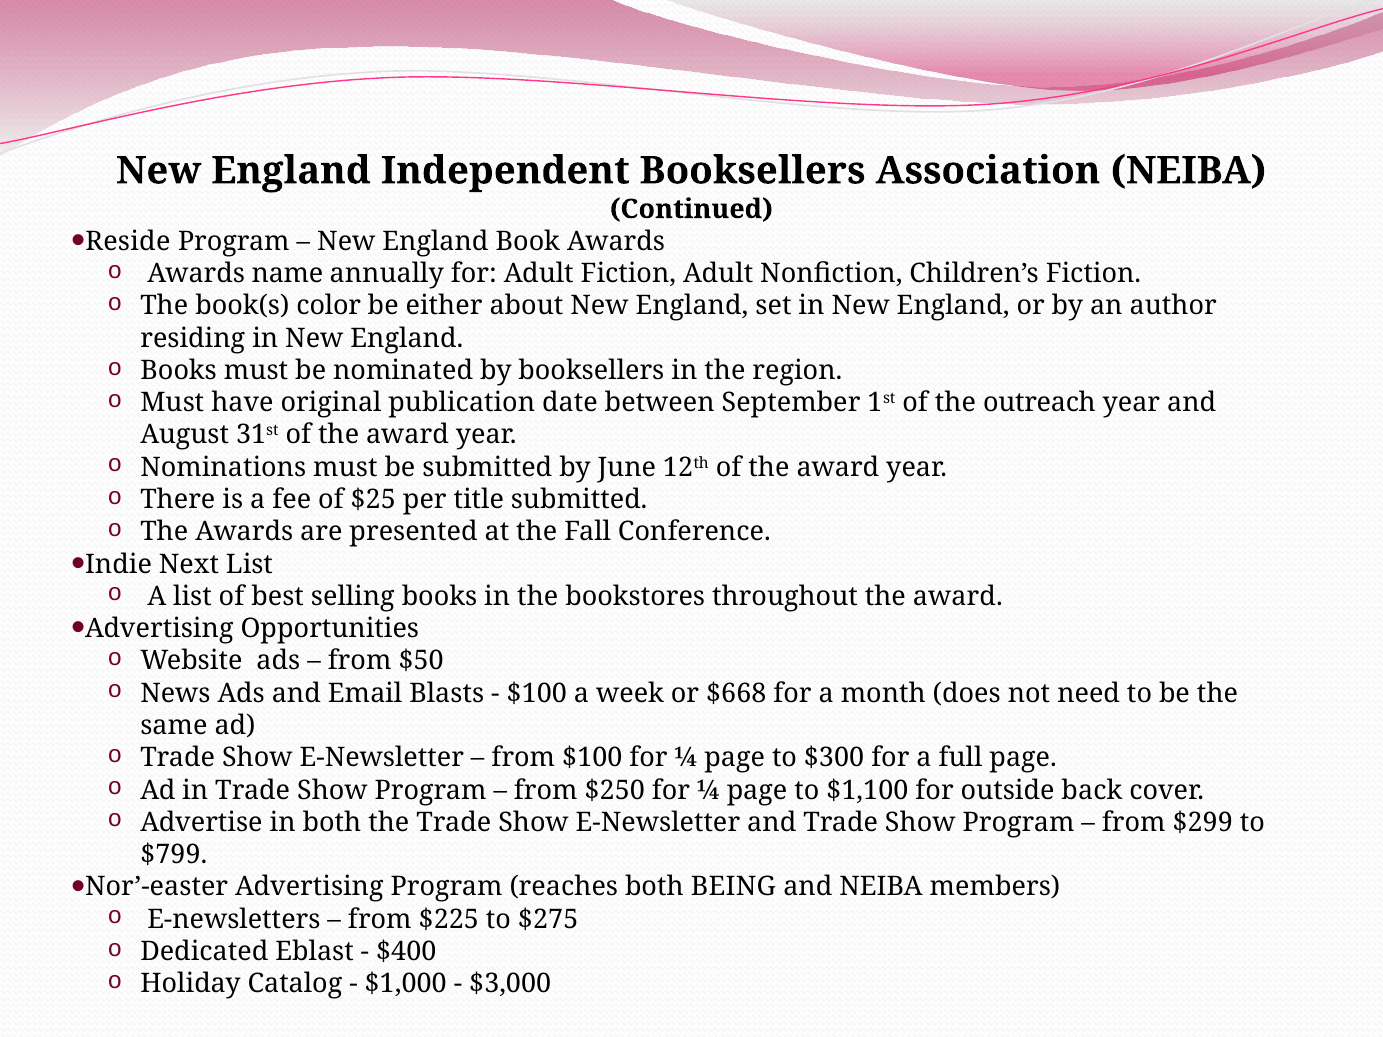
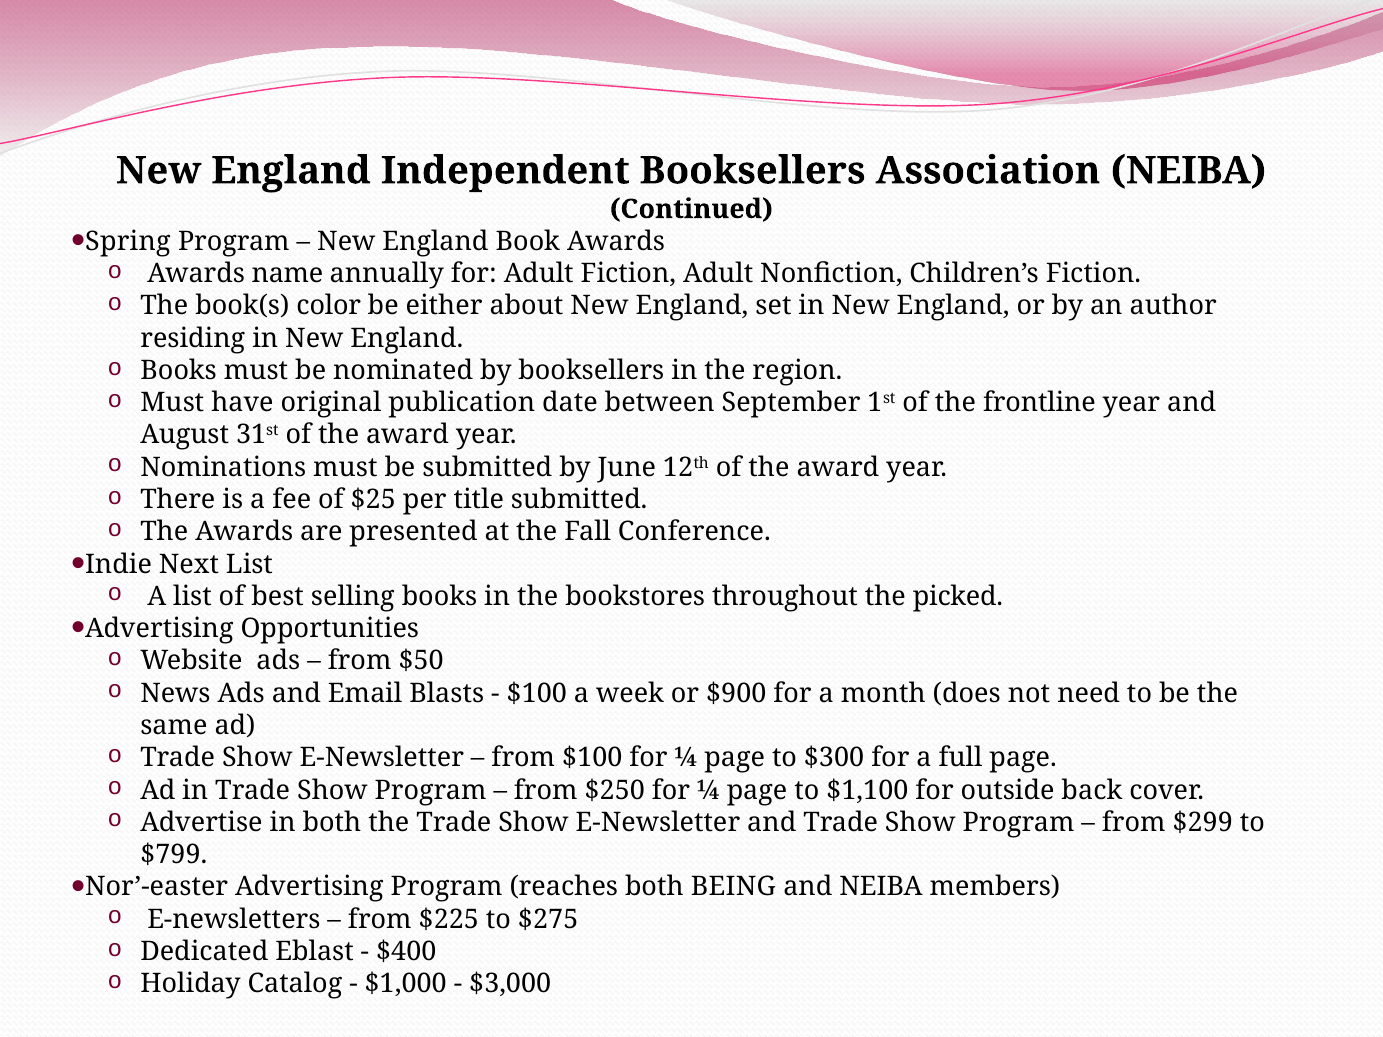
Reside: Reside -> Spring
outreach: outreach -> frontline
throughout the award: award -> picked
$668: $668 -> $900
